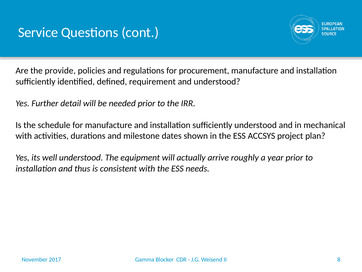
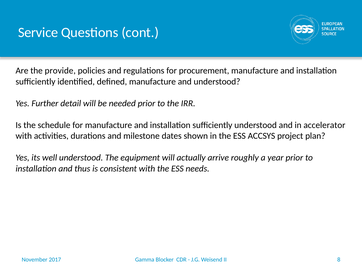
defined requirement: requirement -> manufacture
mechanical: mechanical -> accelerator
